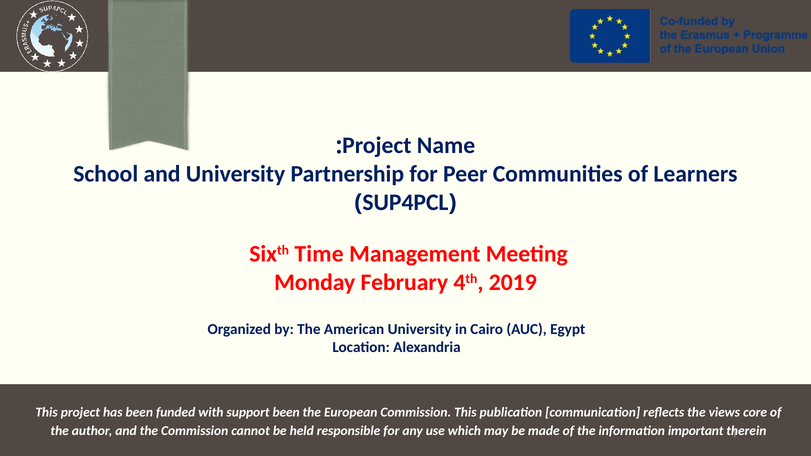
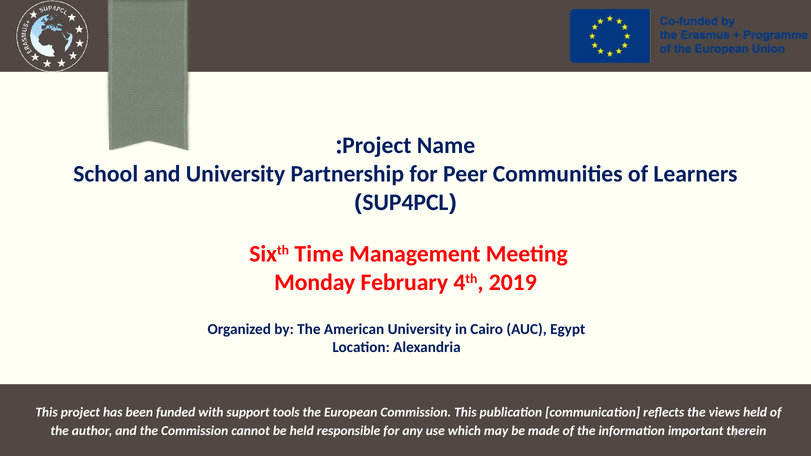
support been: been -> tools
views core: core -> held
